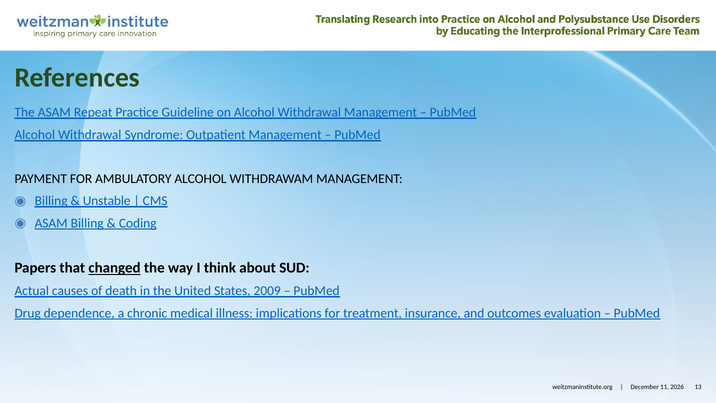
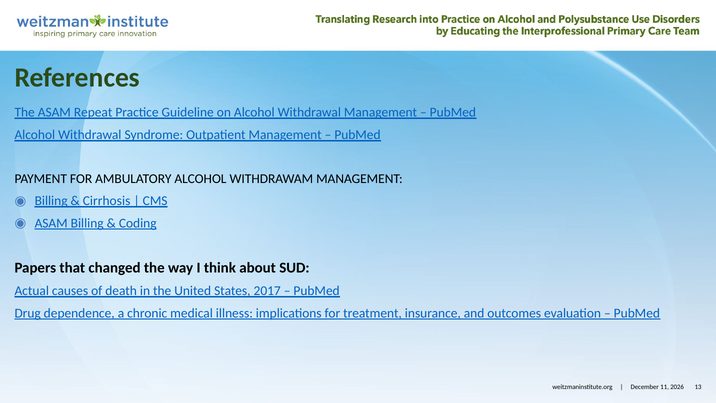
Unstable: Unstable -> Cirrhosis
changed underline: present -> none
2009: 2009 -> 2017
